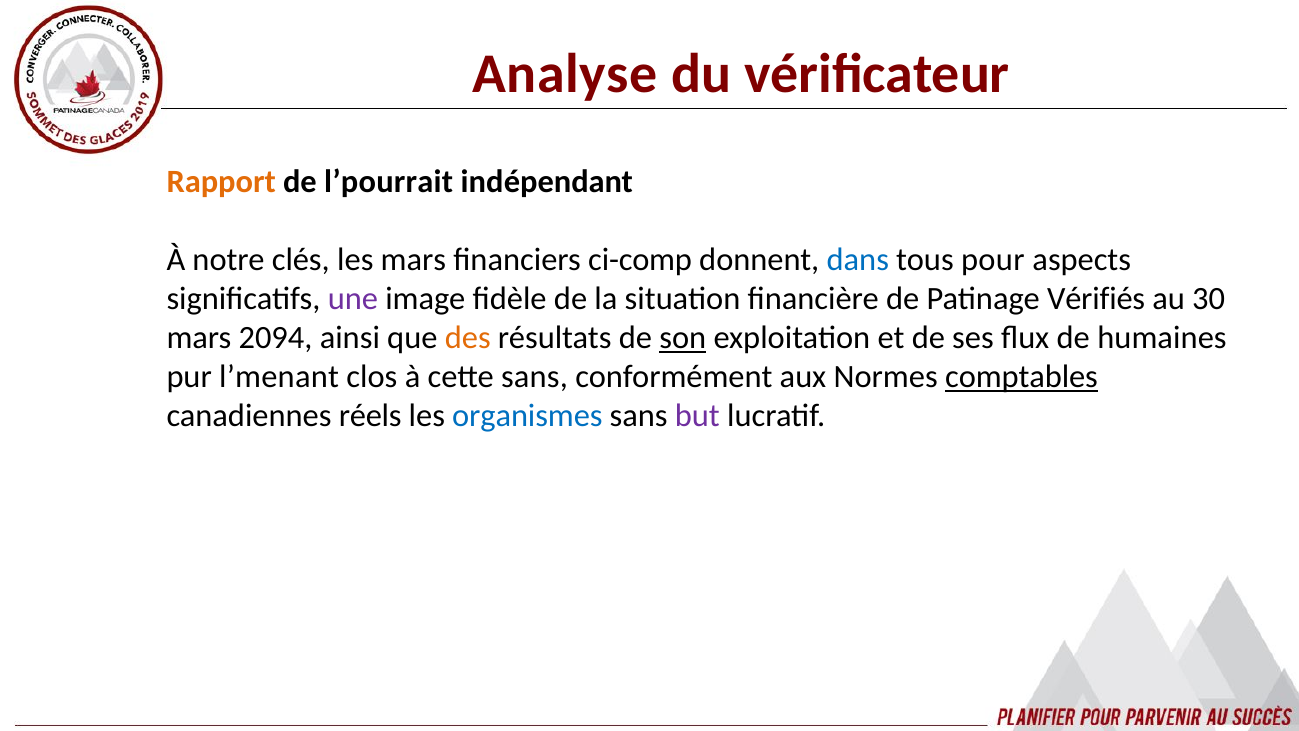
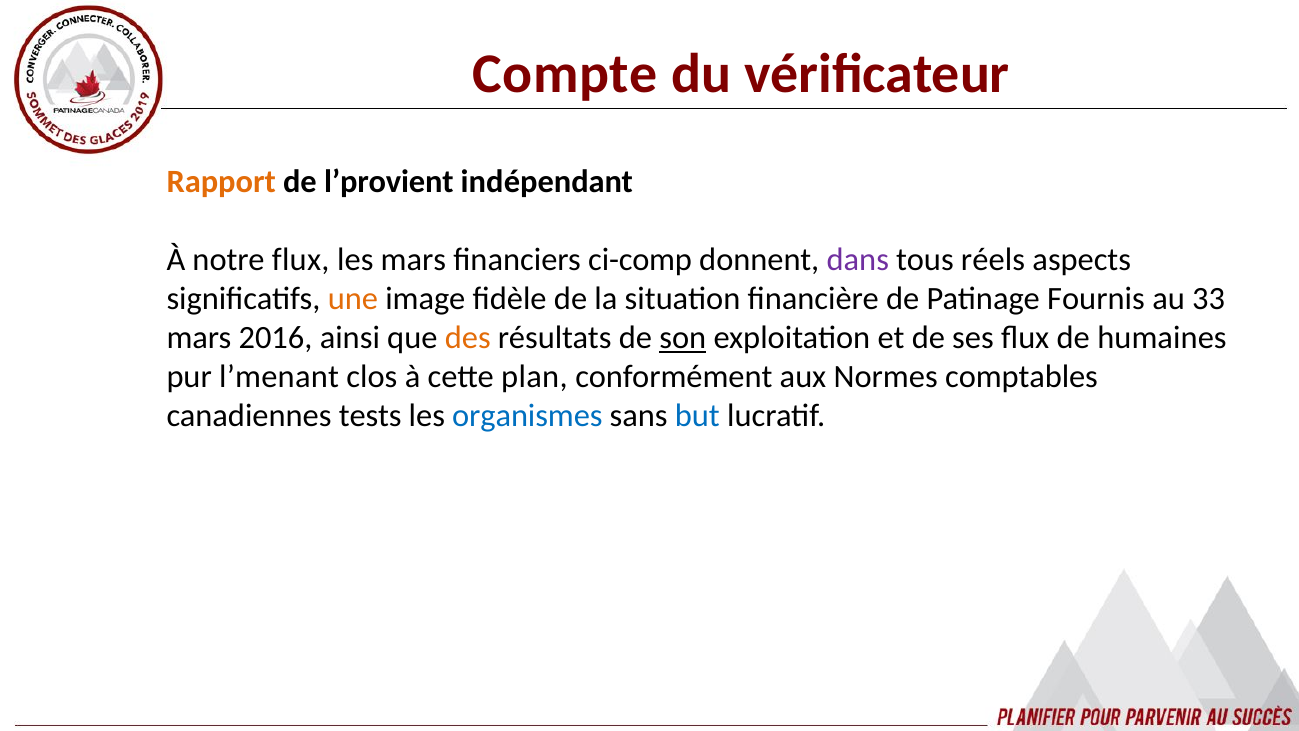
Analyse: Analyse -> Compte
l’pourrait: l’pourrait -> l’provient
notre clés: clés -> flux
dans colour: blue -> purple
pour: pour -> réels
une colour: purple -> orange
Vérifiés: Vérifiés -> Fournis
30: 30 -> 33
2094: 2094 -> 2016
cette sans: sans -> plan
comptables underline: present -> none
réels: réels -> tests
but colour: purple -> blue
